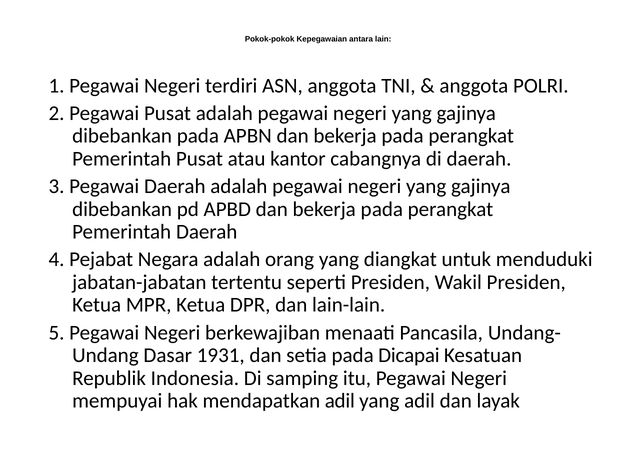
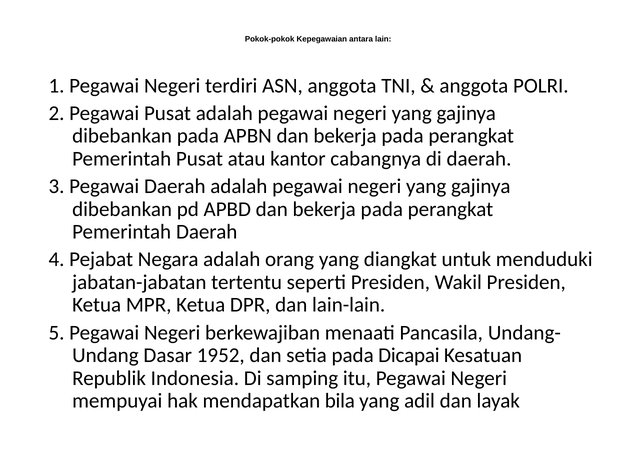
1931: 1931 -> 1952
mendapatkan adil: adil -> bila
